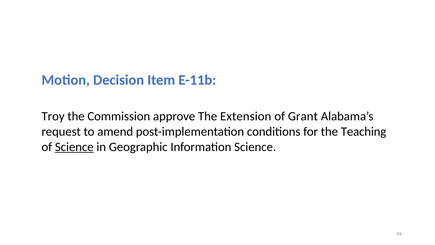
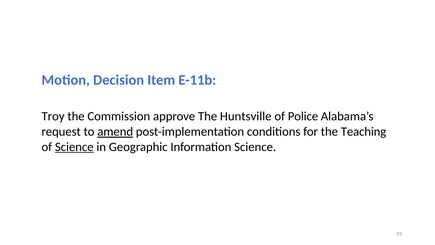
Extension: Extension -> Huntsville
Grant: Grant -> Police
amend underline: none -> present
